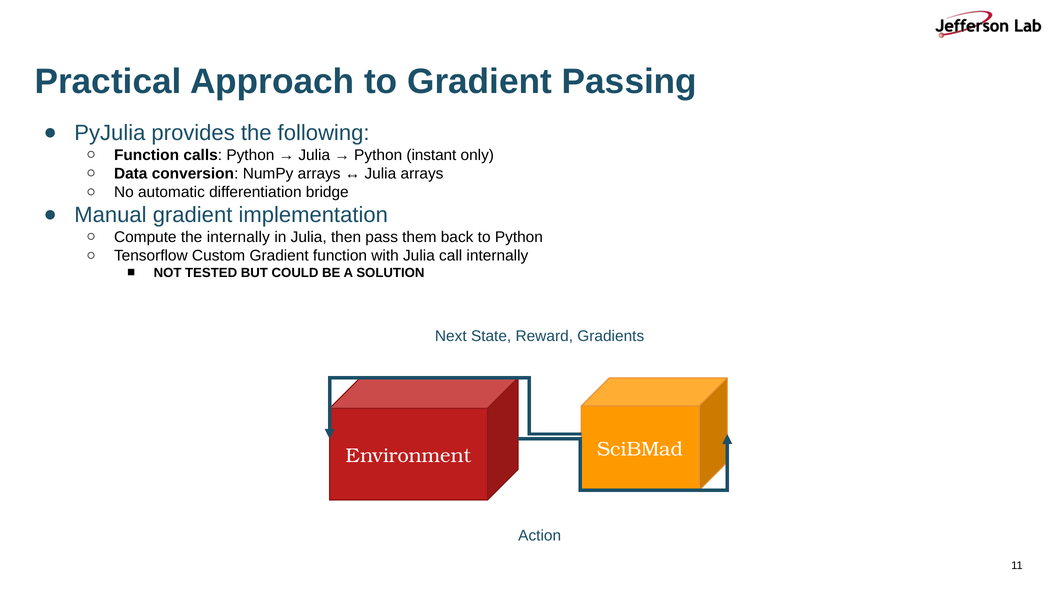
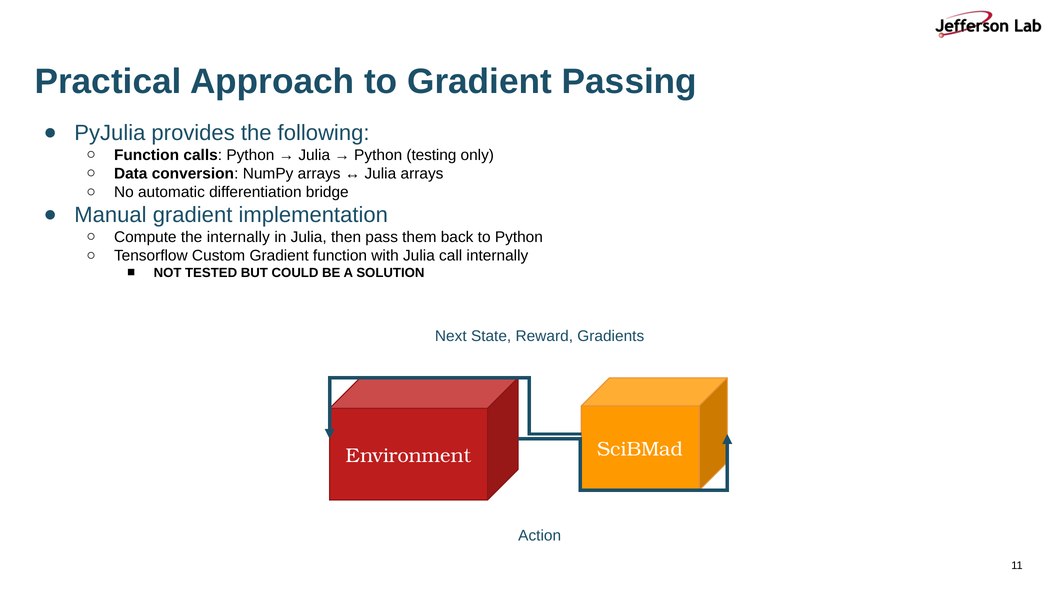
instant: instant -> testing
